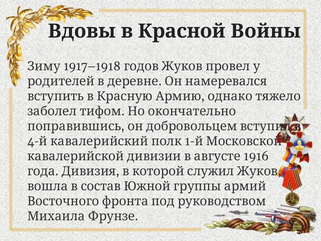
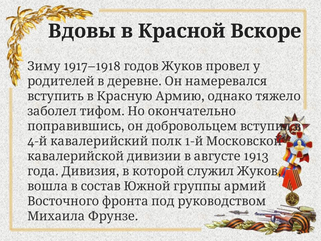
Войны: Войны -> Вскоре
1916: 1916 -> 1913
